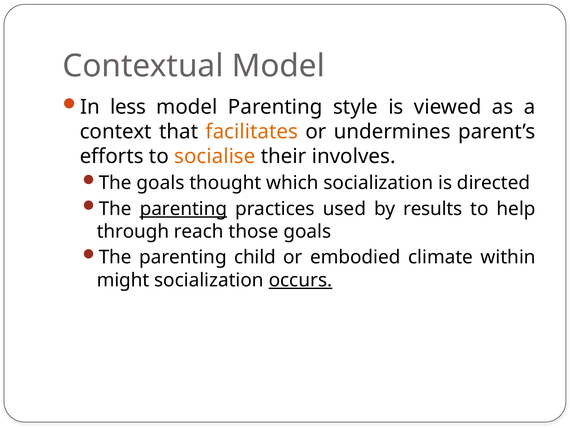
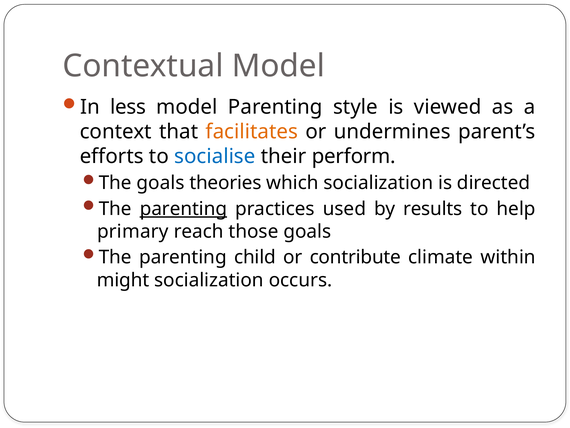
socialise colour: orange -> blue
involves: involves -> perform
thought: thought -> theories
through: through -> primary
embodied: embodied -> contribute
occurs underline: present -> none
